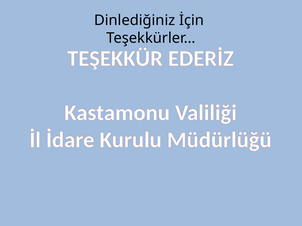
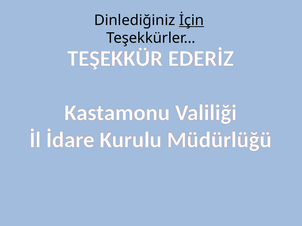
İçin underline: none -> present
